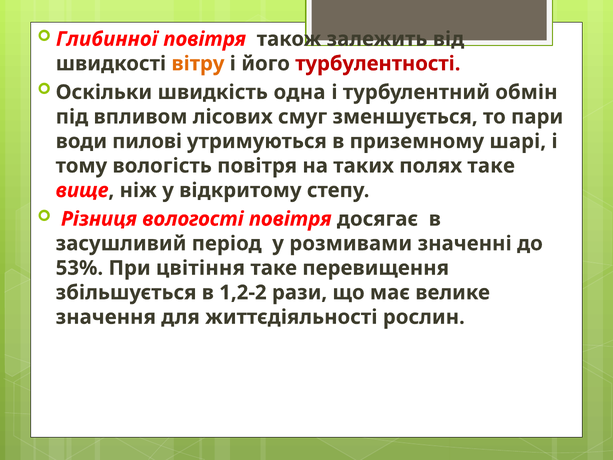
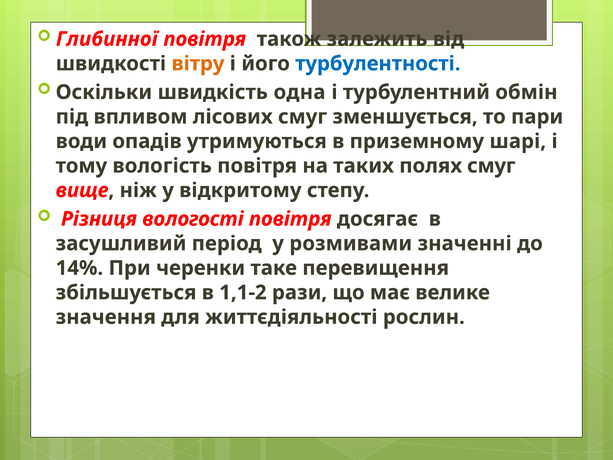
турбулентності colour: red -> blue
пилові: пилові -> опадів
полях таке: таке -> смуг
53%: 53% -> 14%
цвітіння: цвітіння -> черенки
1,2-2: 1,2-2 -> 1,1-2
